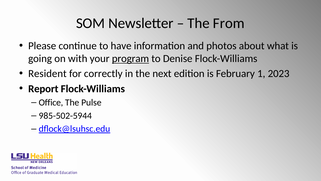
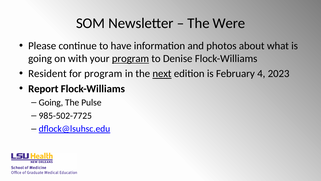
From: From -> Were
for correctly: correctly -> program
next underline: none -> present
1: 1 -> 4
Office at (51, 102): Office -> Going
985-502-5944: 985-502-5944 -> 985-502-7725
